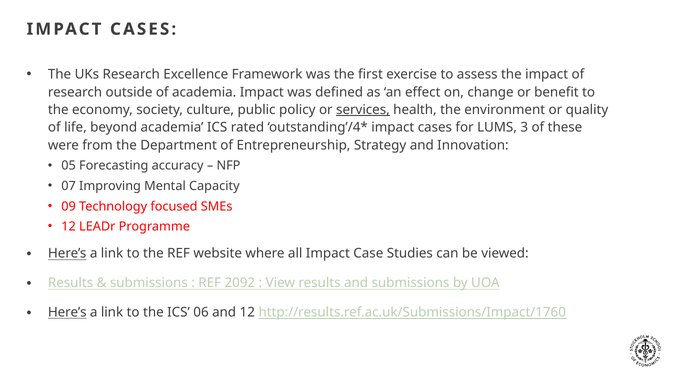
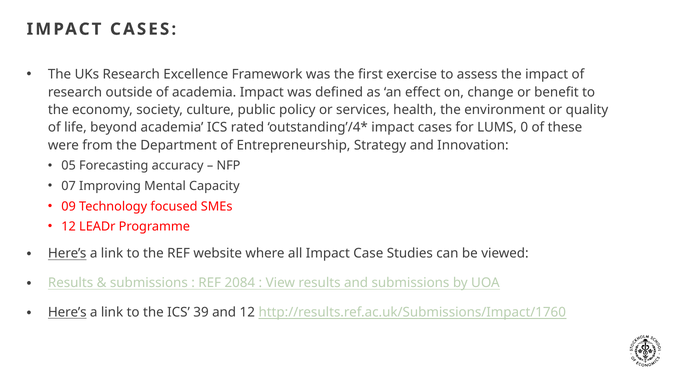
services underline: present -> none
3: 3 -> 0
2092: 2092 -> 2084
06: 06 -> 39
